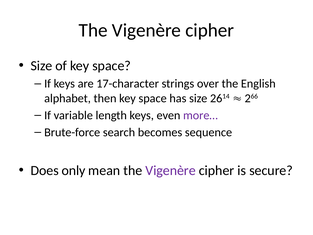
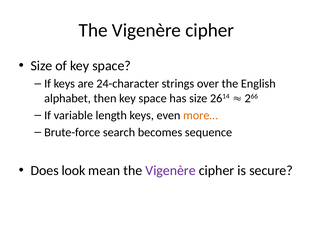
17-character: 17-character -> 24-character
more… colour: purple -> orange
only: only -> look
